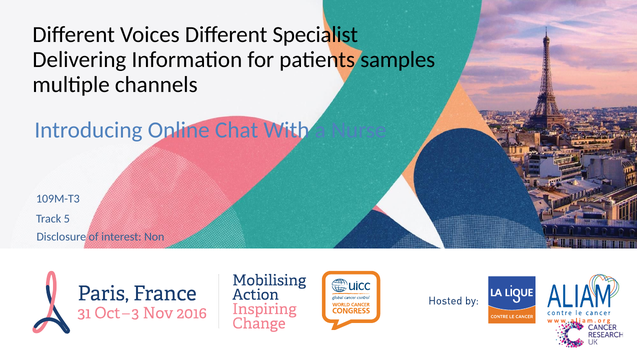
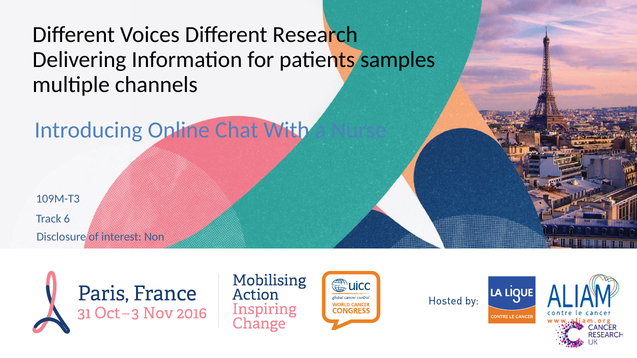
Specialist: Specialist -> Research
5: 5 -> 6
